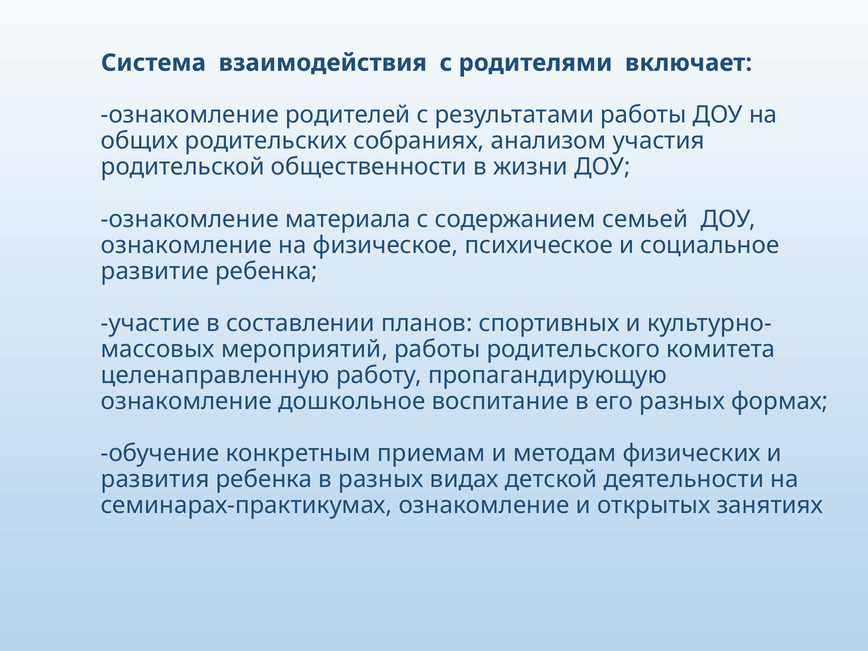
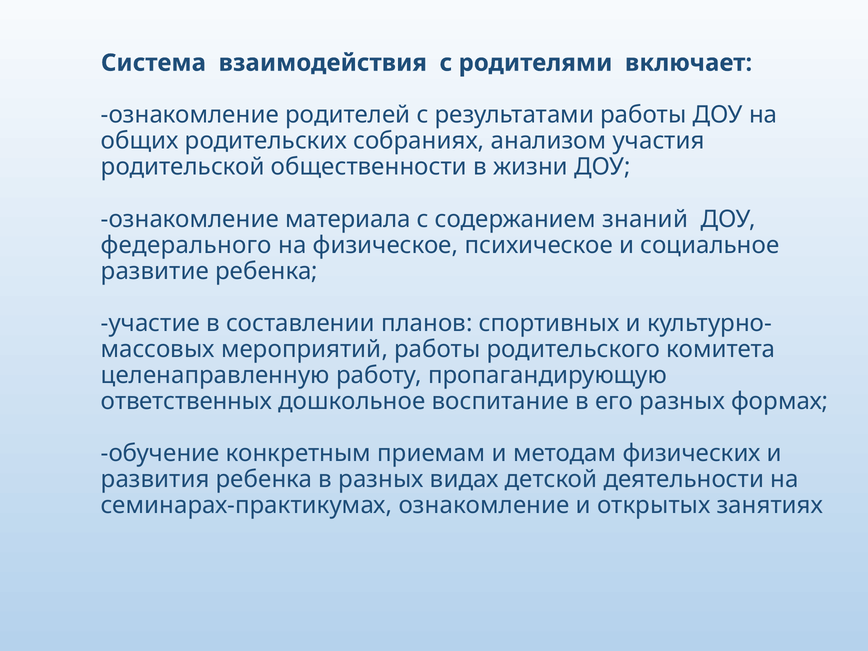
семьей: семьей -> знаний
ознакомление at (186, 245): ознакомление -> федерального
ознакомление at (186, 401): ознакомление -> ответственных
